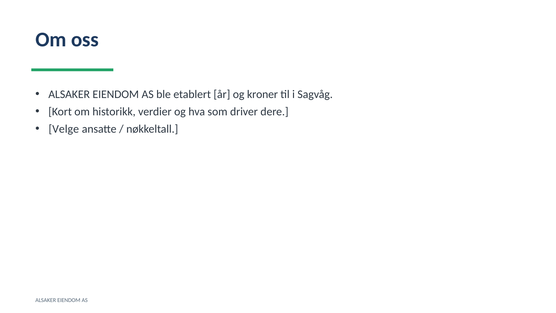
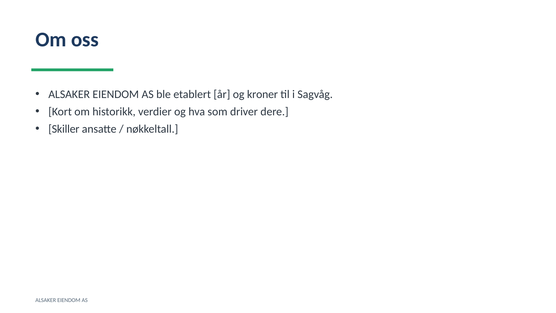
Velge: Velge -> Skiller
